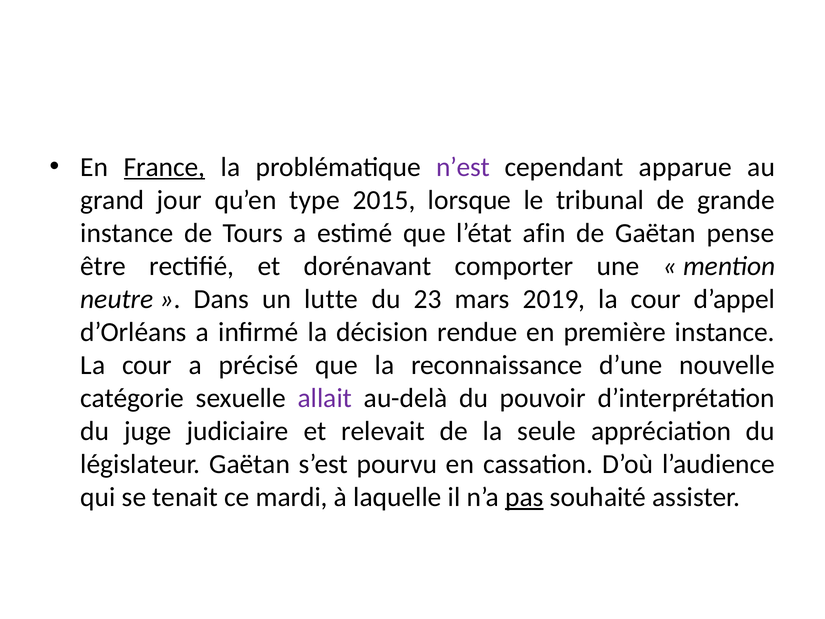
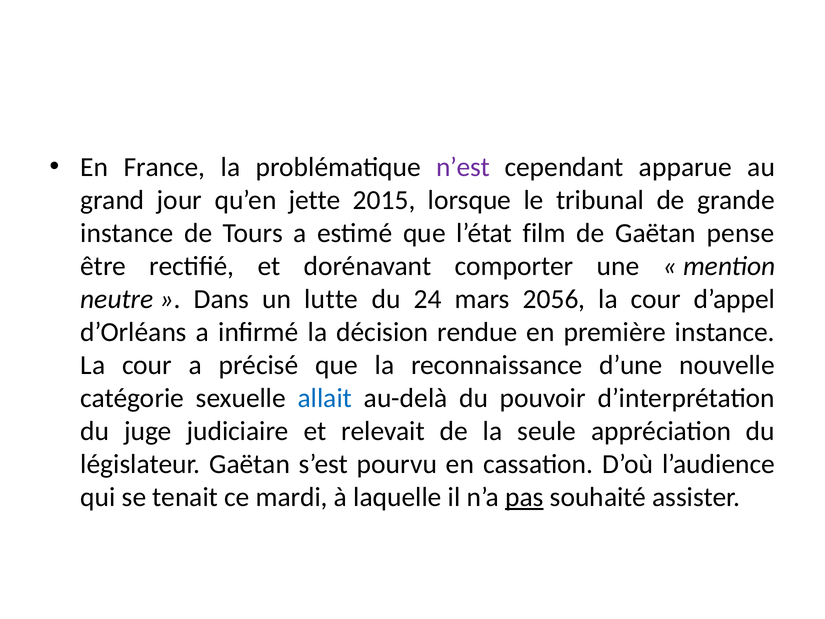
France underline: present -> none
type: type -> jette
afin: afin -> film
23: 23 -> 24
2019: 2019 -> 2056
allait colour: purple -> blue
